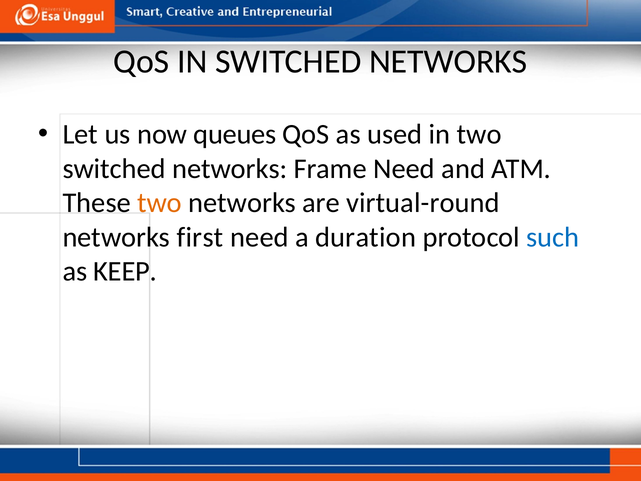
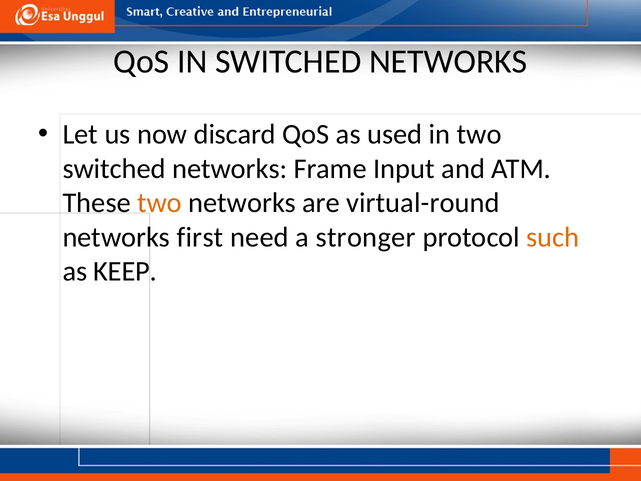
queues: queues -> discard
Frame Need: Need -> Input
duration: duration -> stronger
such colour: blue -> orange
